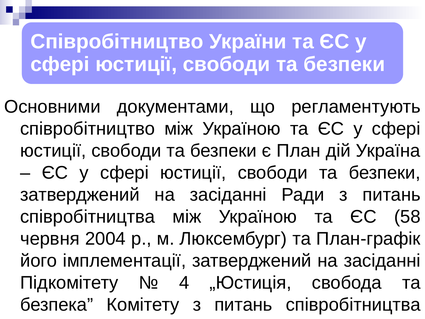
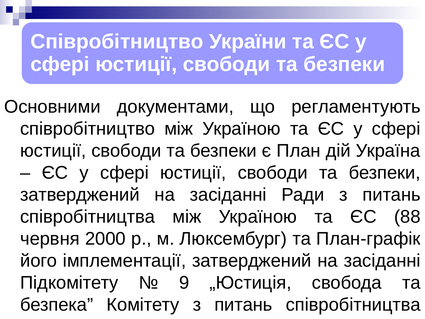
58: 58 -> 88
2004: 2004 -> 2000
4: 4 -> 9
